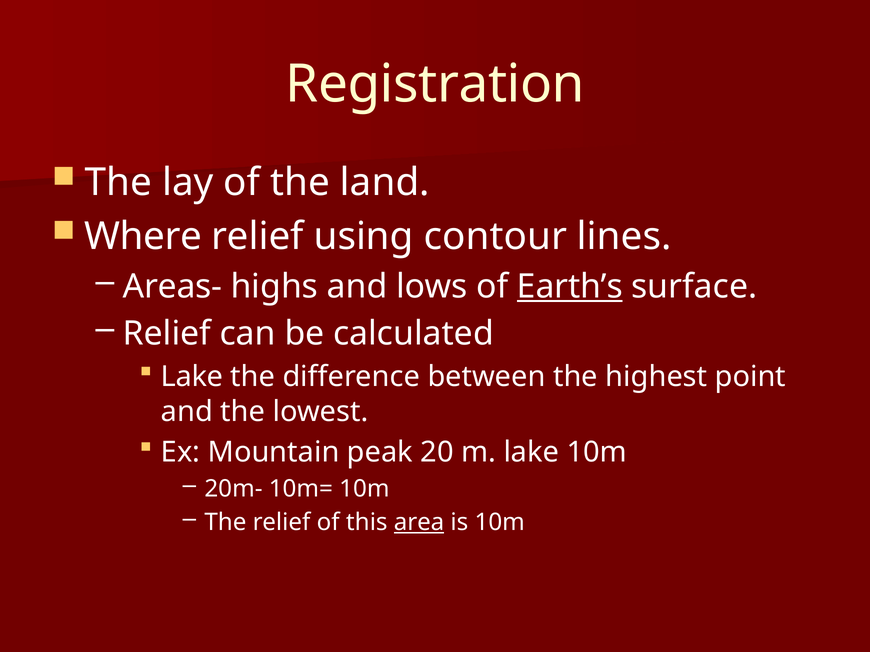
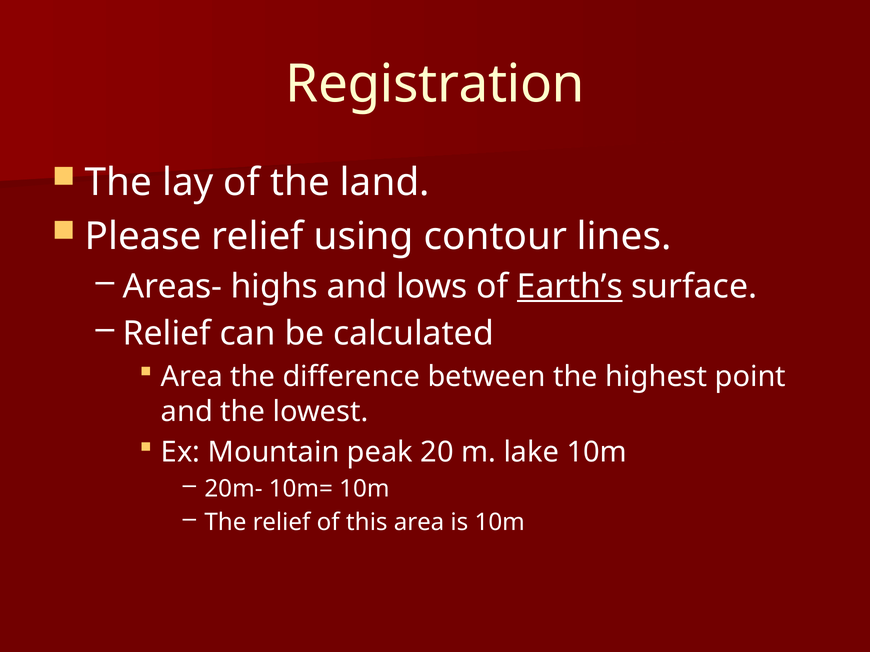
Where: Where -> Please
Lake at (192, 377): Lake -> Area
area at (419, 523) underline: present -> none
